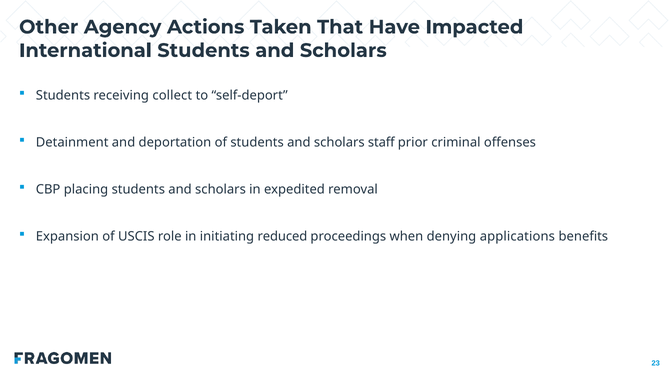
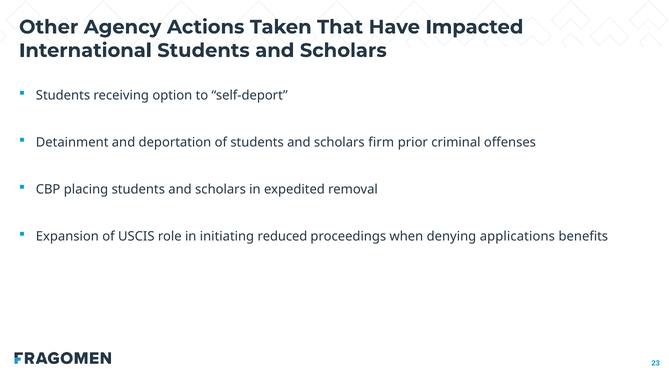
collect: collect -> option
staff: staff -> firm
